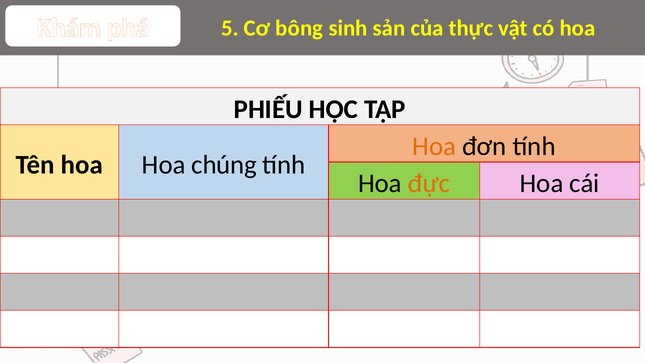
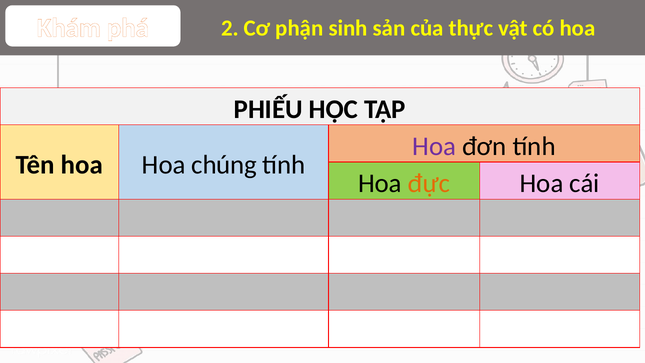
5: 5 -> 2
bông: bông -> phận
Hoa at (434, 146) colour: orange -> purple
